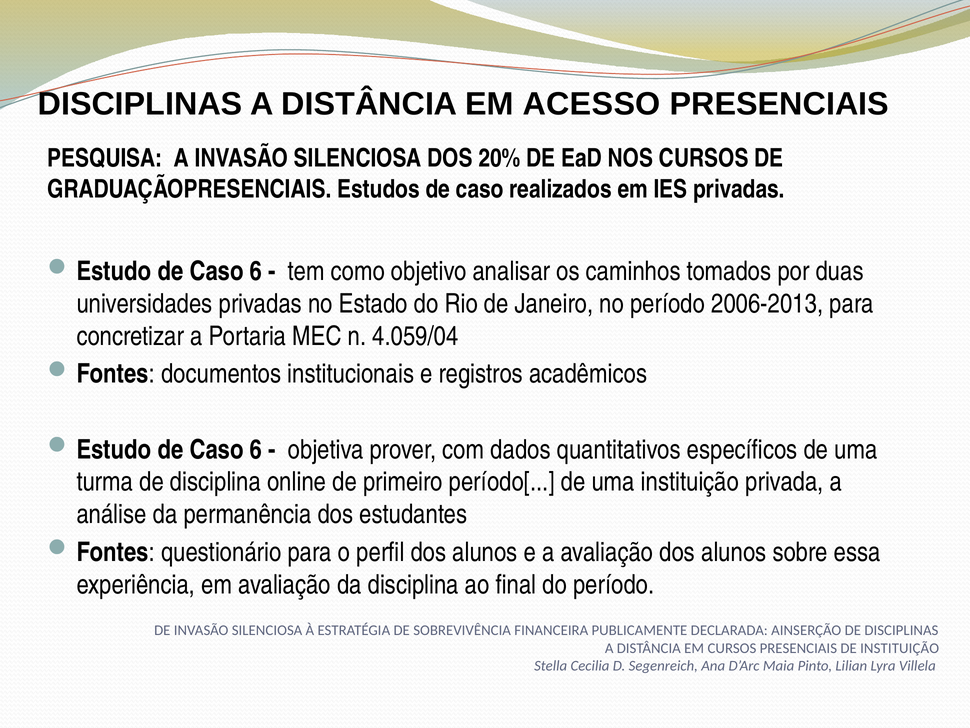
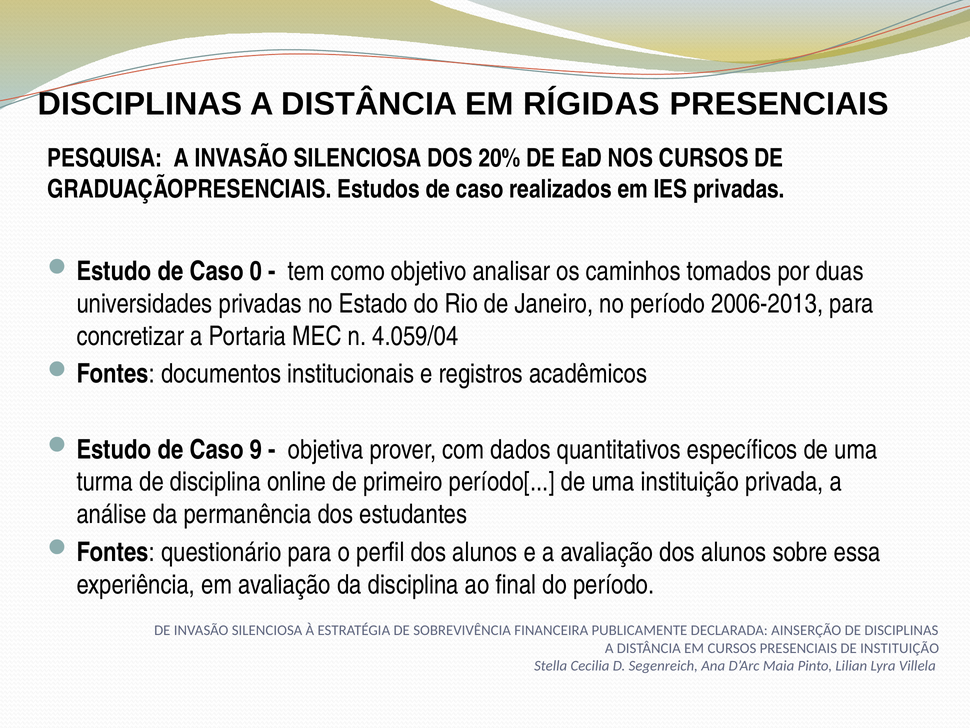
ACESSO: ACESSO -> RÍGIDAS
6 at (256, 271): 6 -> 0
6 at (256, 449): 6 -> 9
